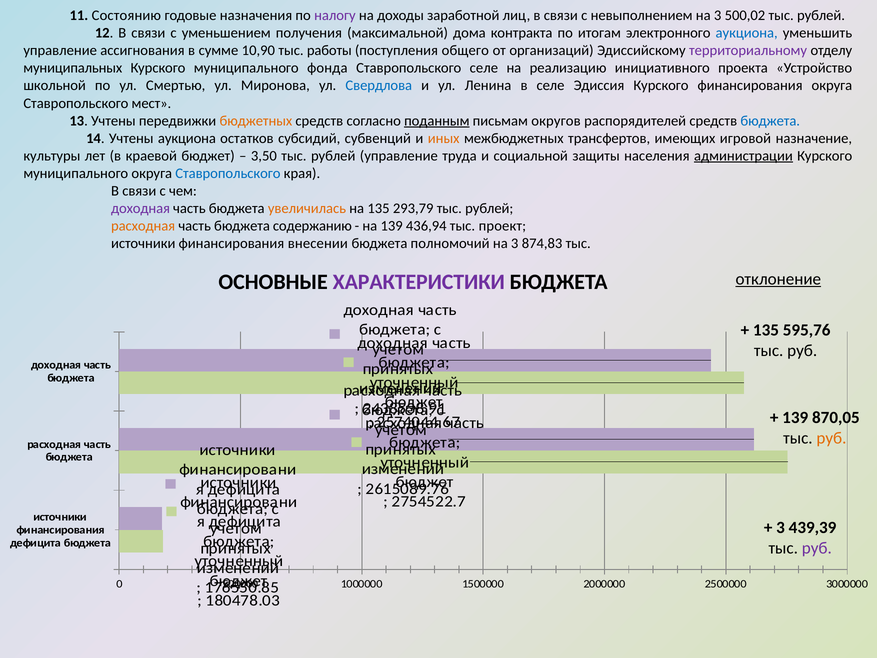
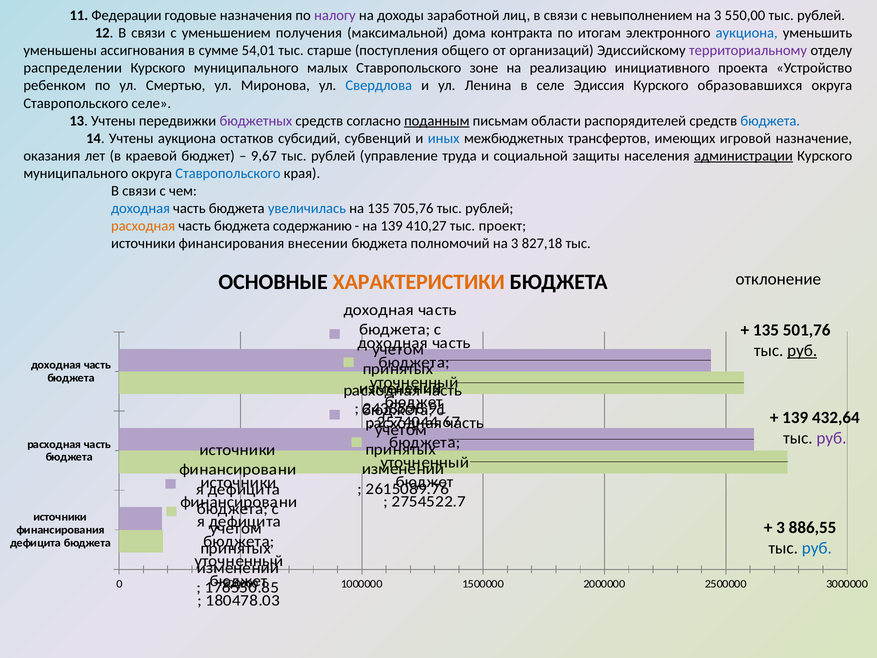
Состоянию: Состоянию -> Федерации
500,02: 500,02 -> 550,00
управление at (60, 51): управление -> уменьшены
10,90: 10,90 -> 54,01
работы: работы -> старше
муниципальных: муниципальных -> распределении
фонда: фонда -> малых
Ставропольского селе: селе -> зоне
школьной: школьной -> ребенком
Курского финансирования: финансирования -> образовавшихся
Ставропольского мест: мест -> селе
бюджетных colour: orange -> purple
округов: округов -> области
иных colour: orange -> blue
культуры: культуры -> оказания
3,50: 3,50 -> 9,67
доходная at (141, 208) colour: purple -> blue
увеличилась colour: orange -> blue
293,79: 293,79 -> 705,76
436,94: 436,94 -> 410,27
874,83: 874,83 -> 827,18
ХАРАКТЕРИСТИКИ colour: purple -> orange
отклонение underline: present -> none
595,76: 595,76 -> 501,76
руб at (802, 350) underline: none -> present
870,05: 870,05 -> 432,64
руб at (831, 438) colour: orange -> purple
439,39: 439,39 -> 886,55
руб at (817, 548) colour: purple -> blue
